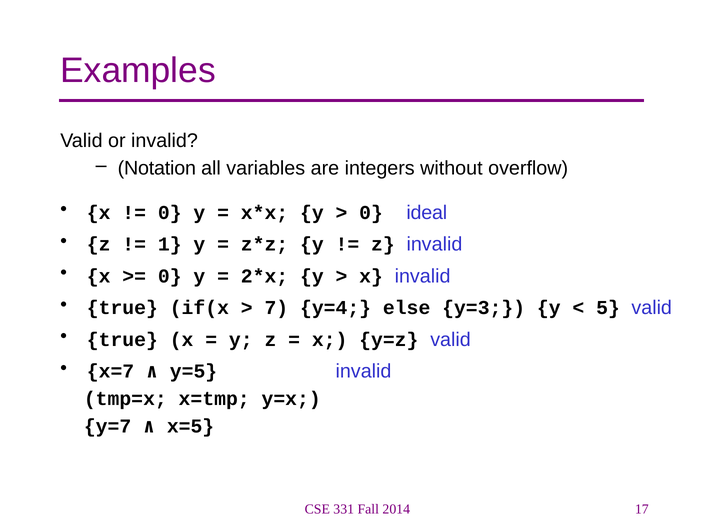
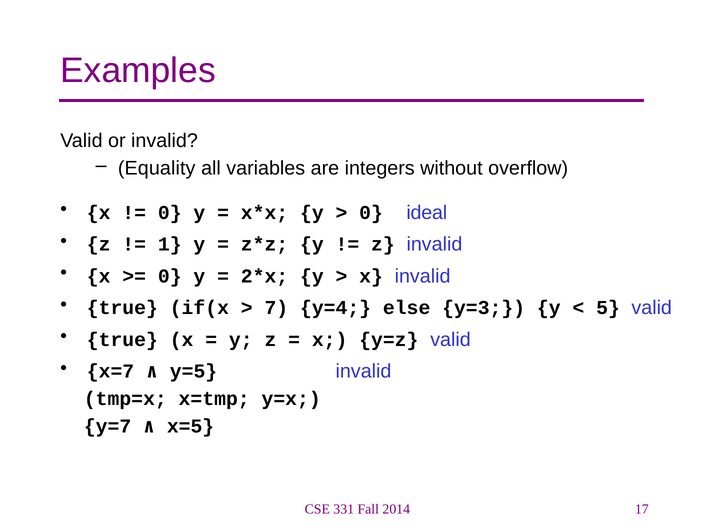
Notation: Notation -> Equality
